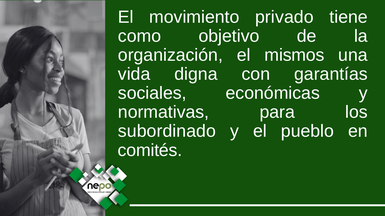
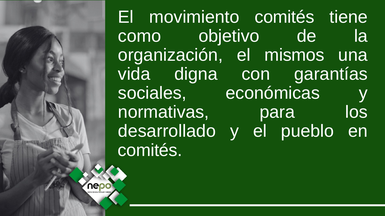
movimiento privado: privado -> comités
subordinado: subordinado -> desarrollado
